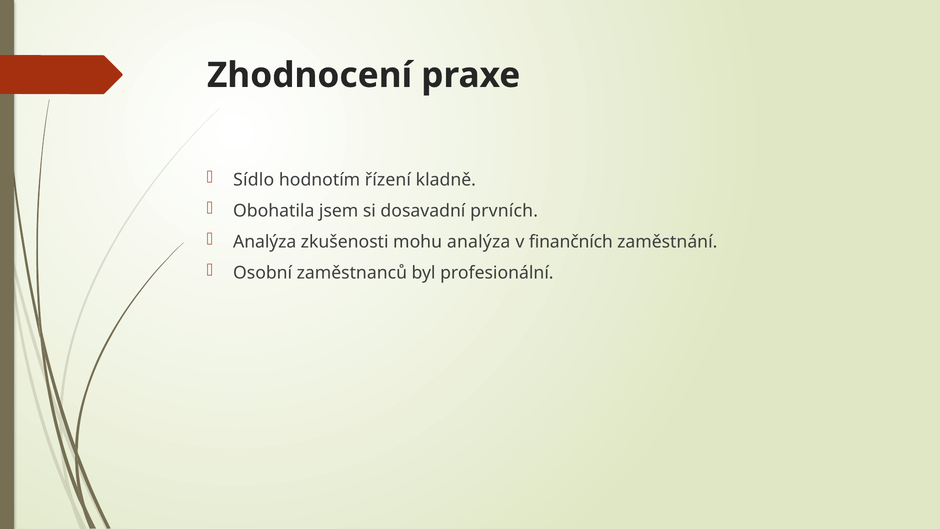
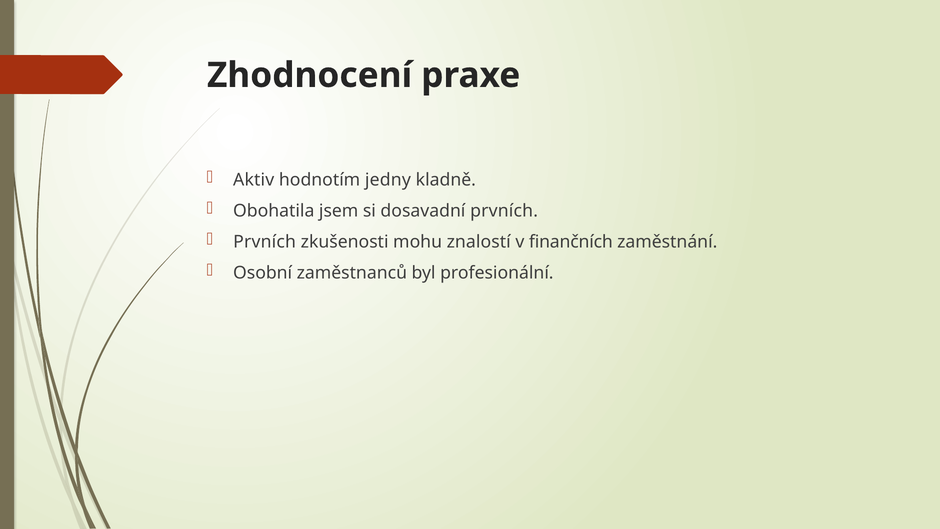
Sídlo: Sídlo -> Aktiv
řízení: řízení -> jedny
Analýza at (265, 242): Analýza -> Prvních
mohu analýza: analýza -> znalostí
